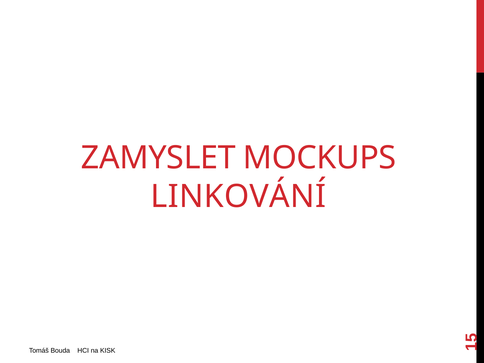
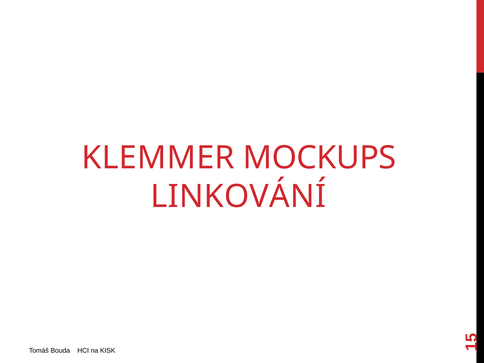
ZAMYSLET: ZAMYSLET -> KLEMMER
